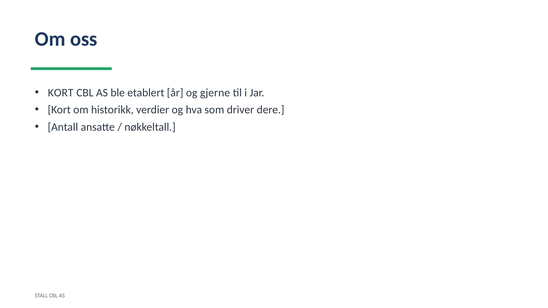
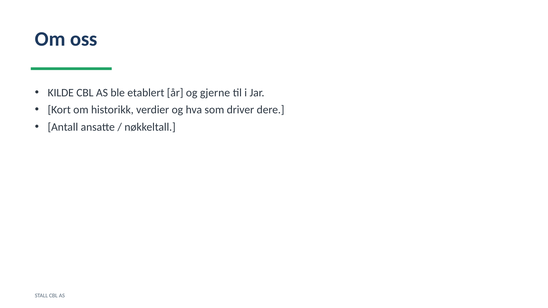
KORT at (61, 93): KORT -> KILDE
